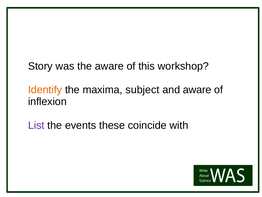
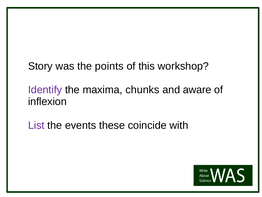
the aware: aware -> points
Identify colour: orange -> purple
subject: subject -> chunks
